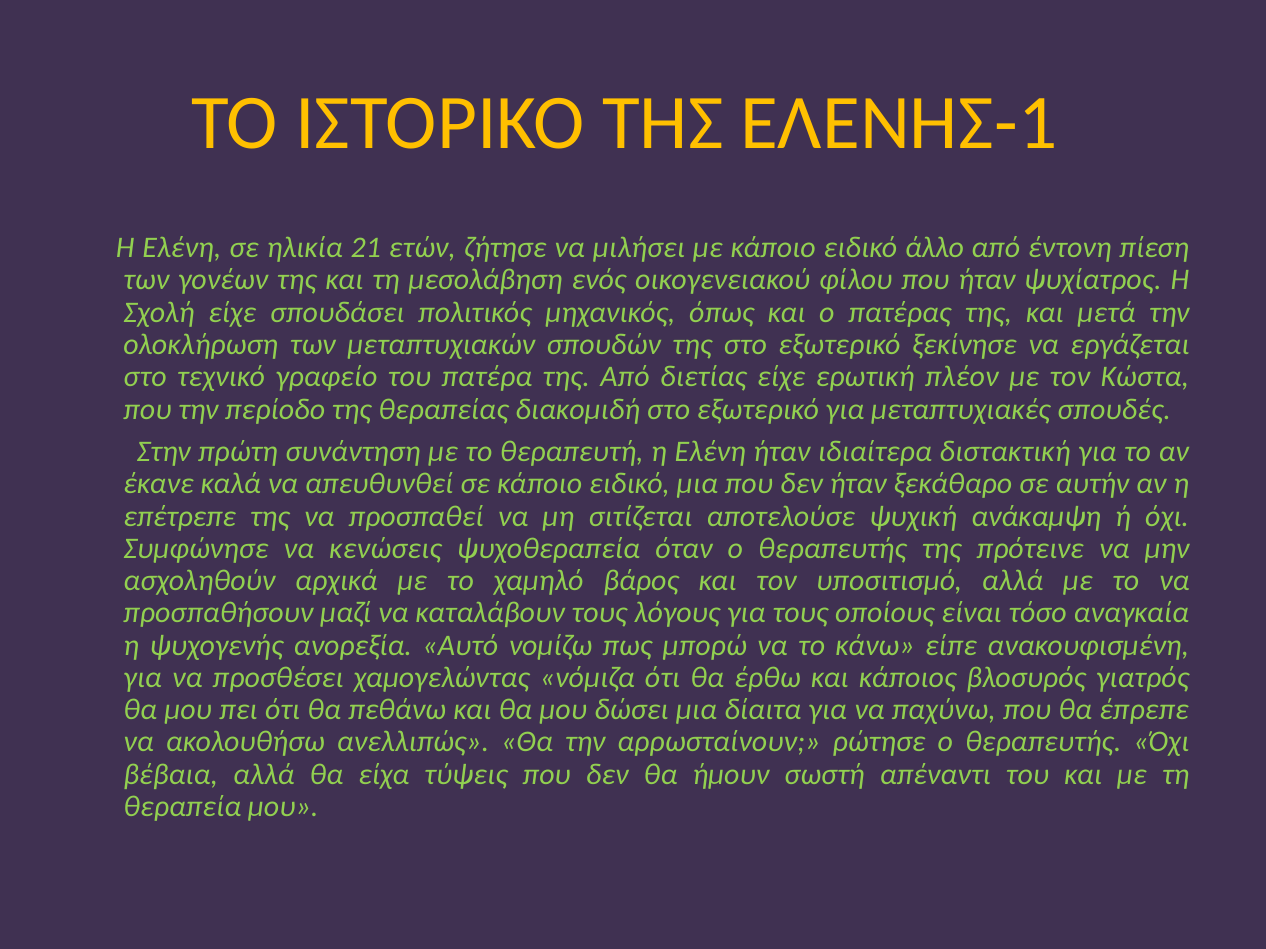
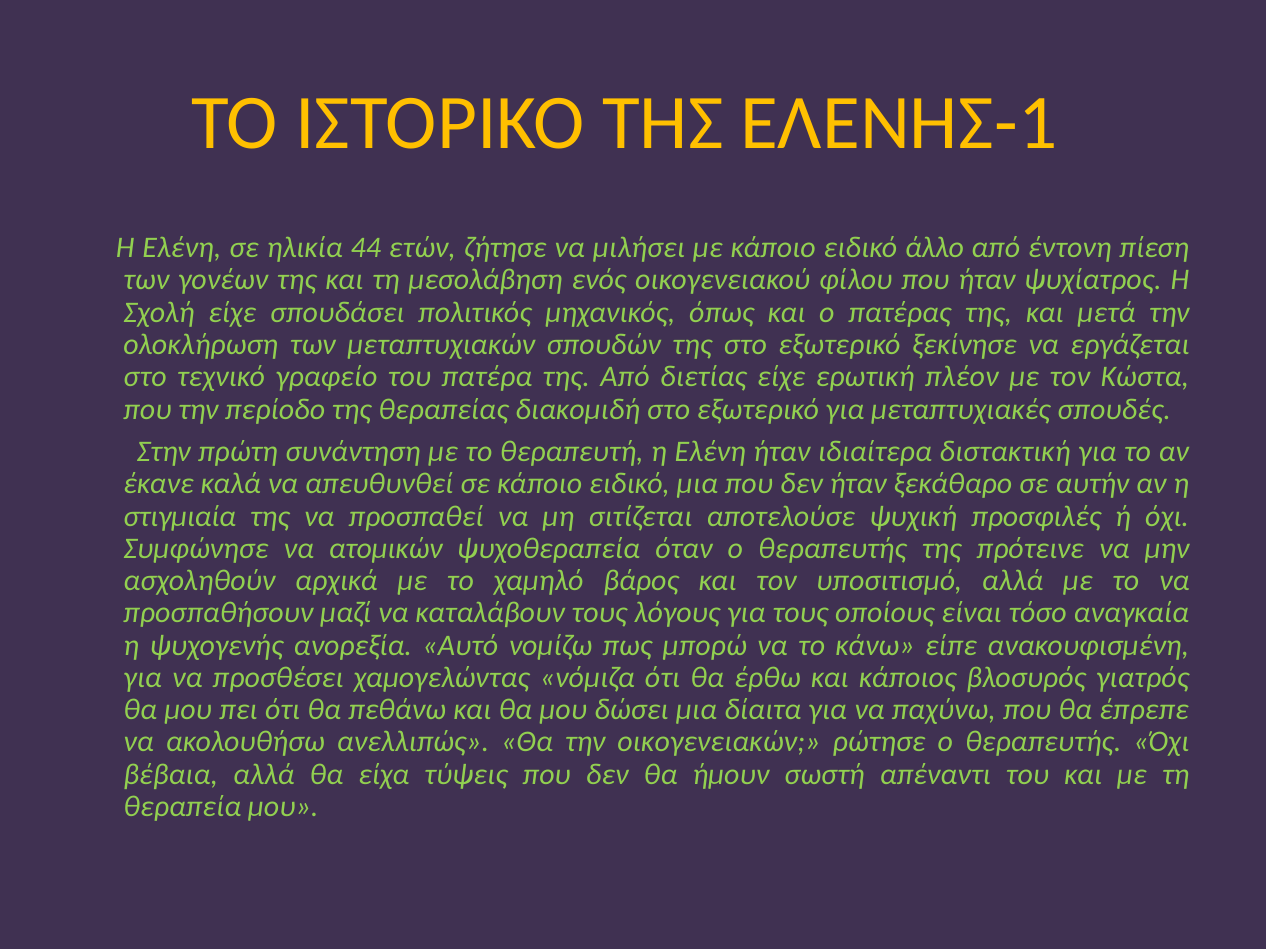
21: 21 -> 44
επέτρεπε: επέτρεπε -> στιγμιαία
ανάκαμψη: ανάκαμψη -> προσφιλές
κενώσεις: κενώσεις -> ατομικών
αρρωσταίνουν: αρρωσταίνουν -> οικογενειακών
